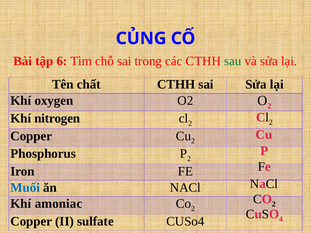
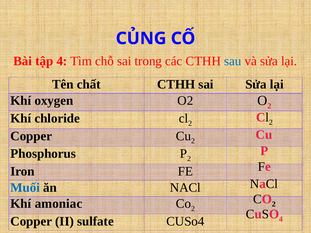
tập 6: 6 -> 4
sau colour: green -> blue
nitrogen: nitrogen -> chloride
